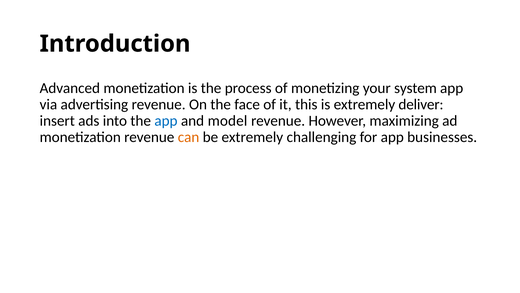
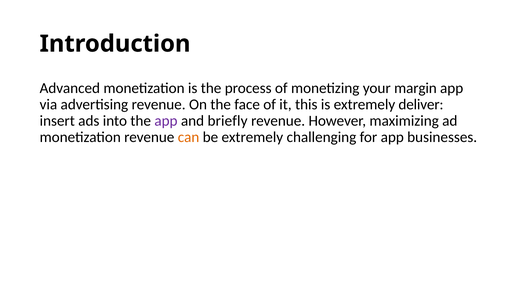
system: system -> margin
app at (166, 121) colour: blue -> purple
model: model -> briefly
